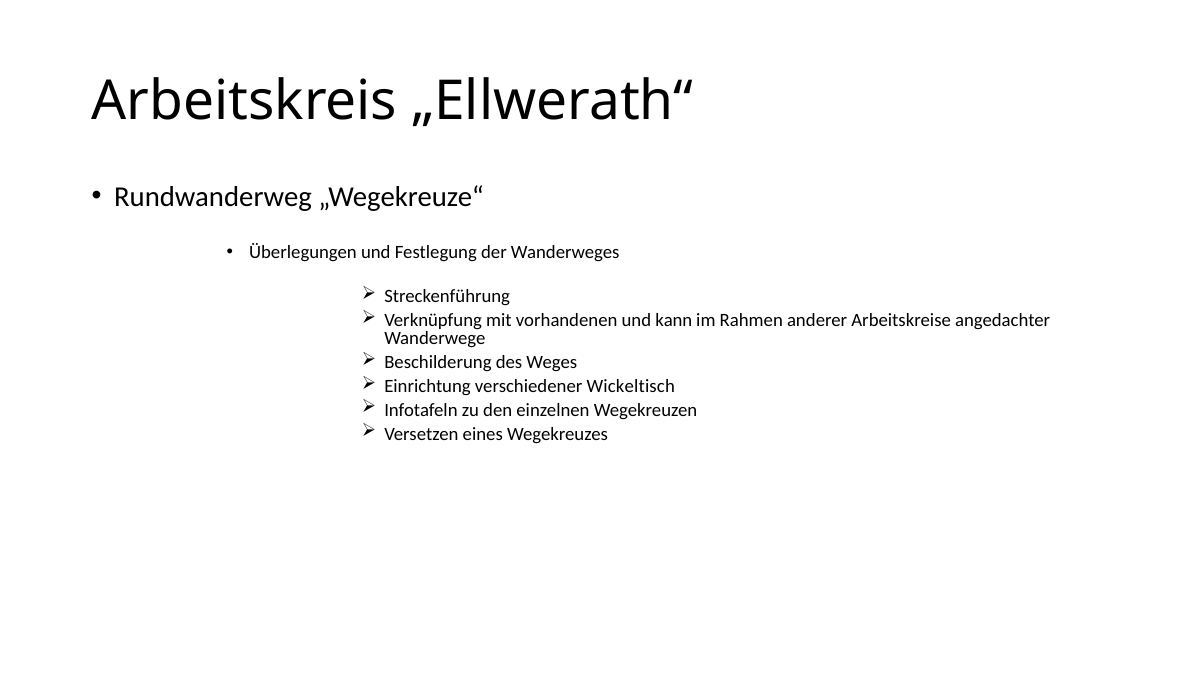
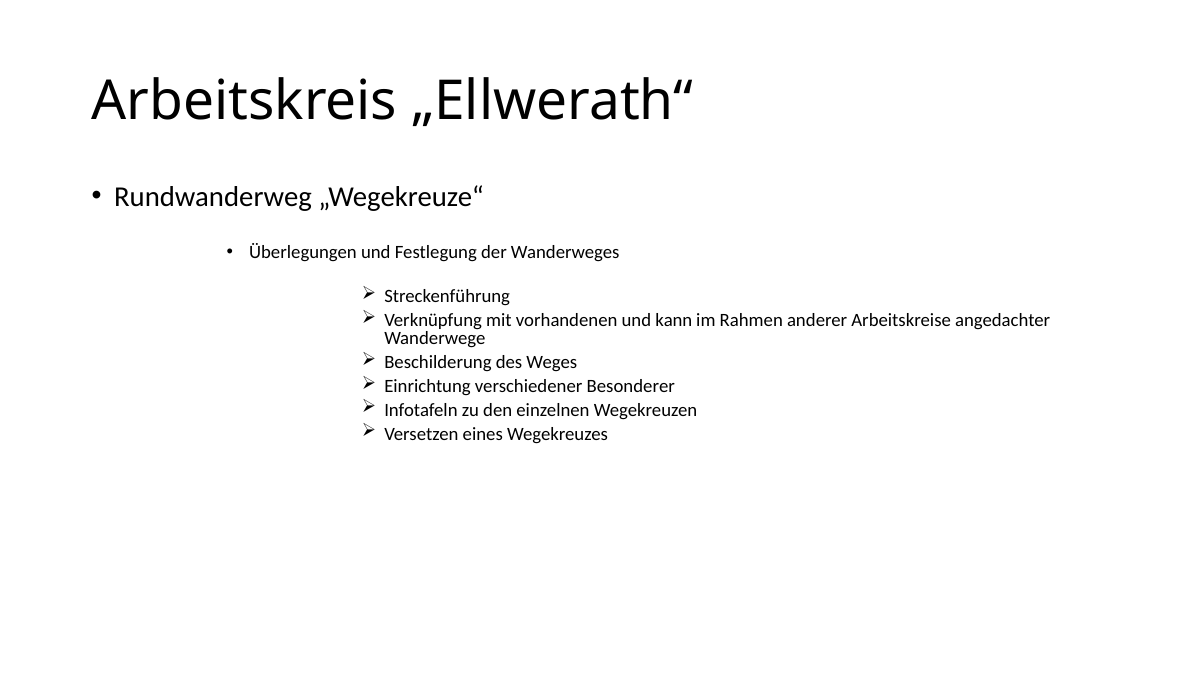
Wickeltisch: Wickeltisch -> Besonderer
